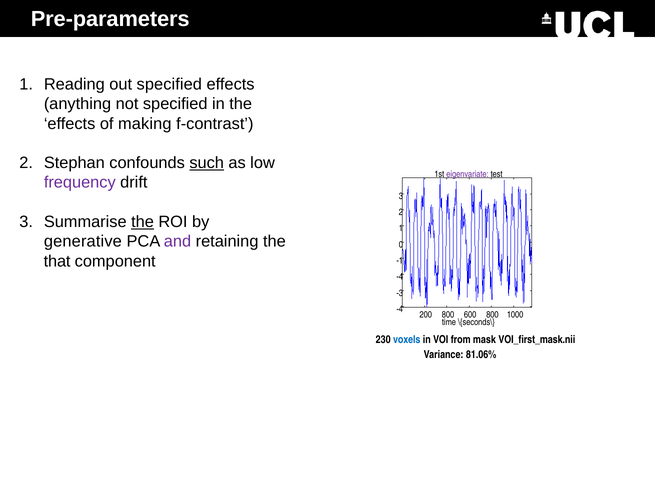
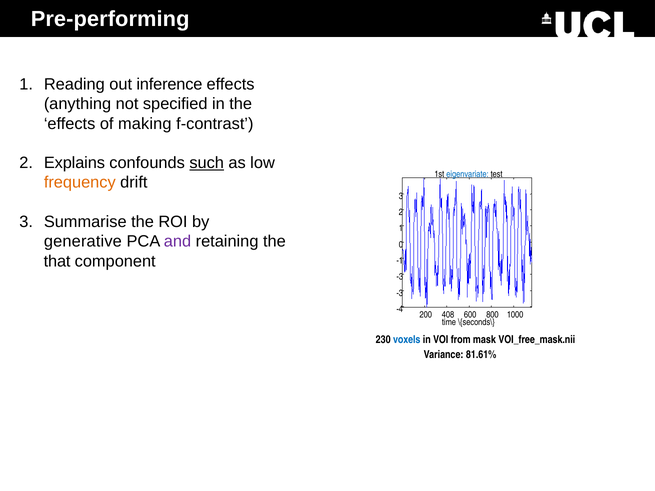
Pre-parameters: Pre-parameters -> Pre-performing
out specified: specified -> inference
Stephan: Stephan -> Explains
eigenvariate colour: purple -> blue
frequency colour: purple -> orange
the at (143, 222) underline: present -> none
-4 at (400, 277): -4 -> -3
200 800: 800 -> 408
VOI_first_mask.nii: VOI_first_mask.nii -> VOI_free_mask.nii
81.06%: 81.06% -> 81.61%
